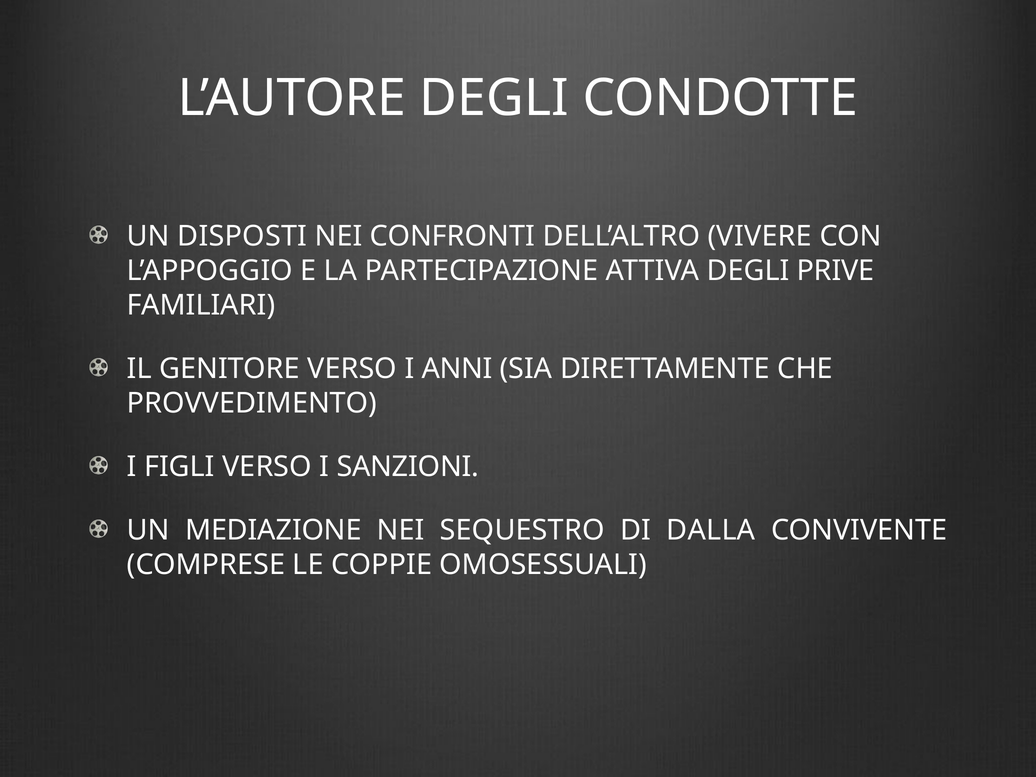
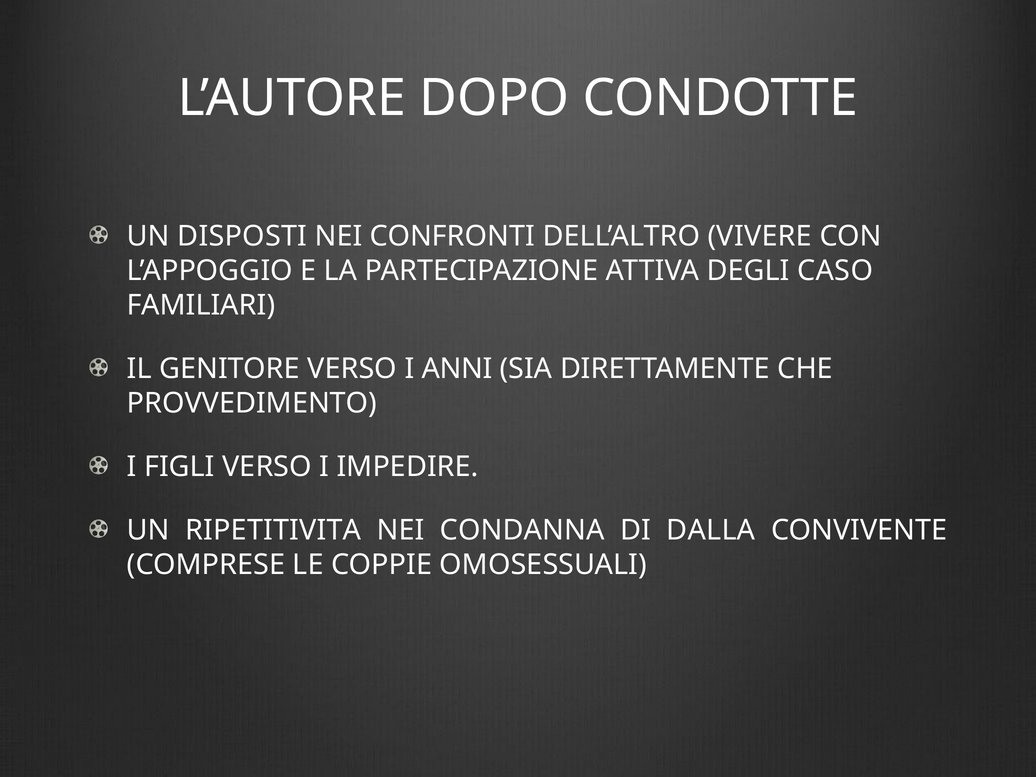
L’AUTORE DEGLI: DEGLI -> DOPO
PRIVE: PRIVE -> CASO
SANZIONI: SANZIONI -> IMPEDIRE
MEDIAZIONE: MEDIAZIONE -> RIPETITIVITA
SEQUESTRO: SEQUESTRO -> CONDANNA
